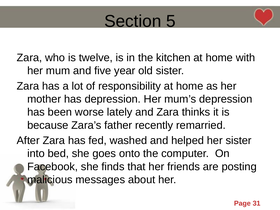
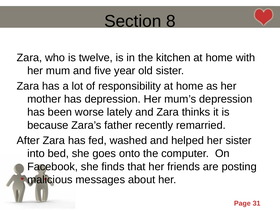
5: 5 -> 8
